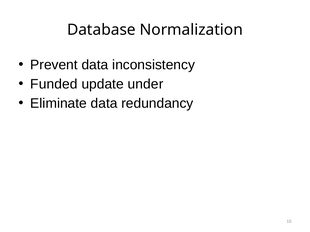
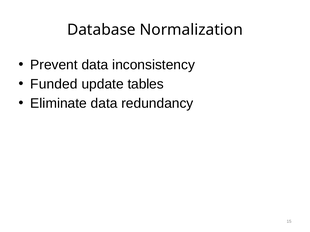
under: under -> tables
